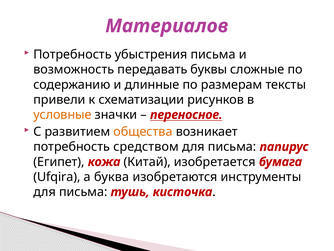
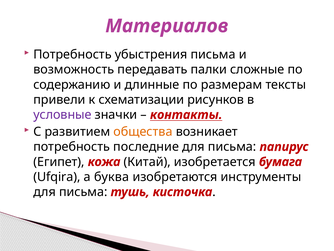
буквы: буквы -> палки
условные colour: orange -> purple
переносное: переносное -> контакты
средством: средством -> последние
